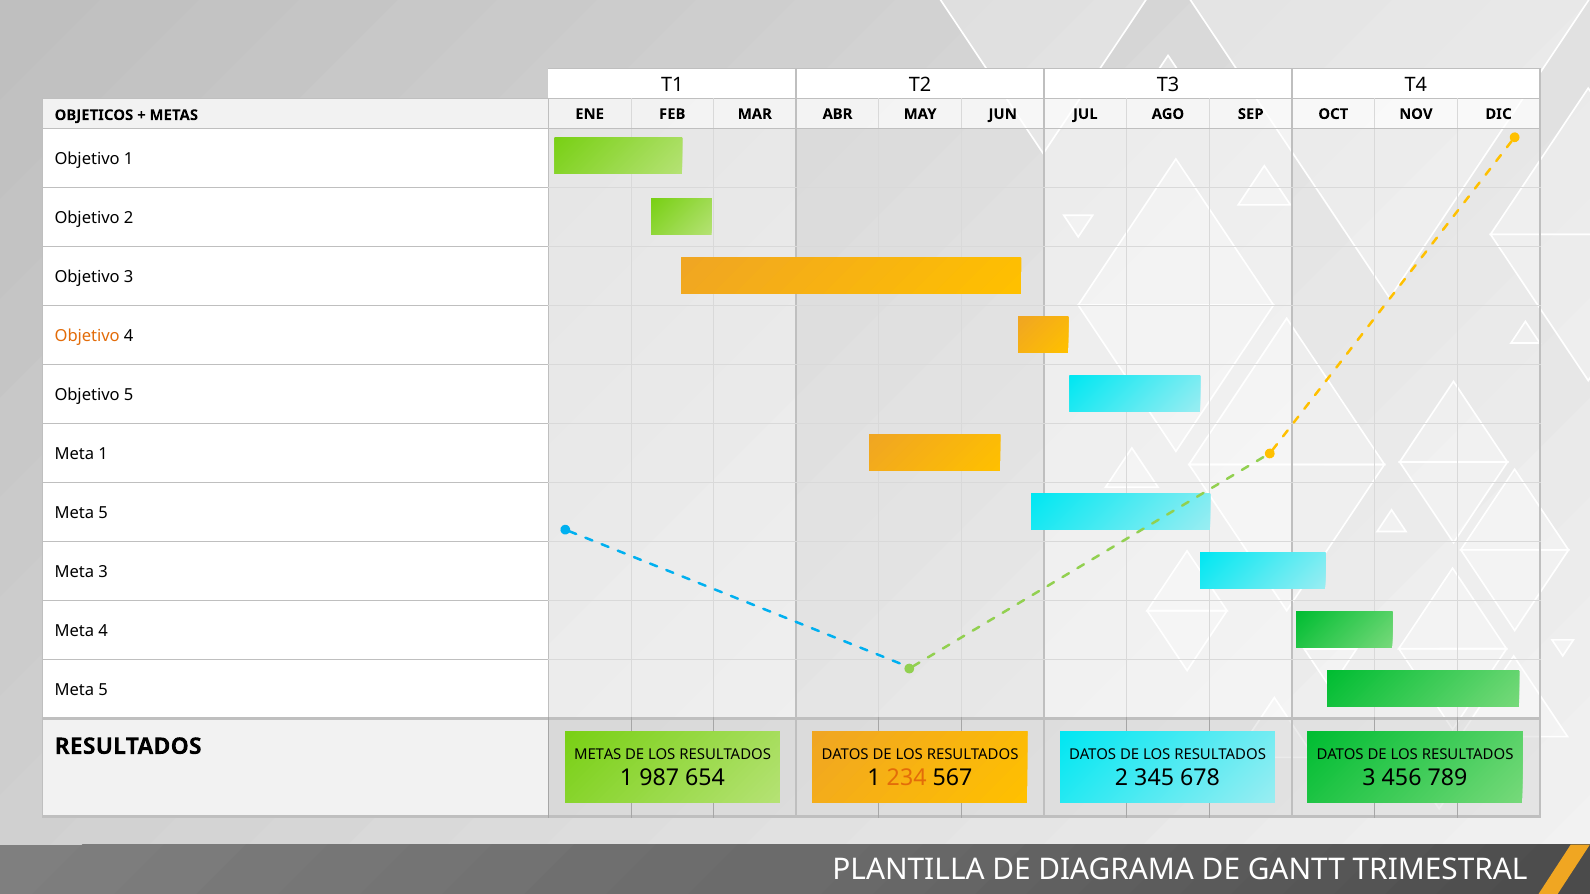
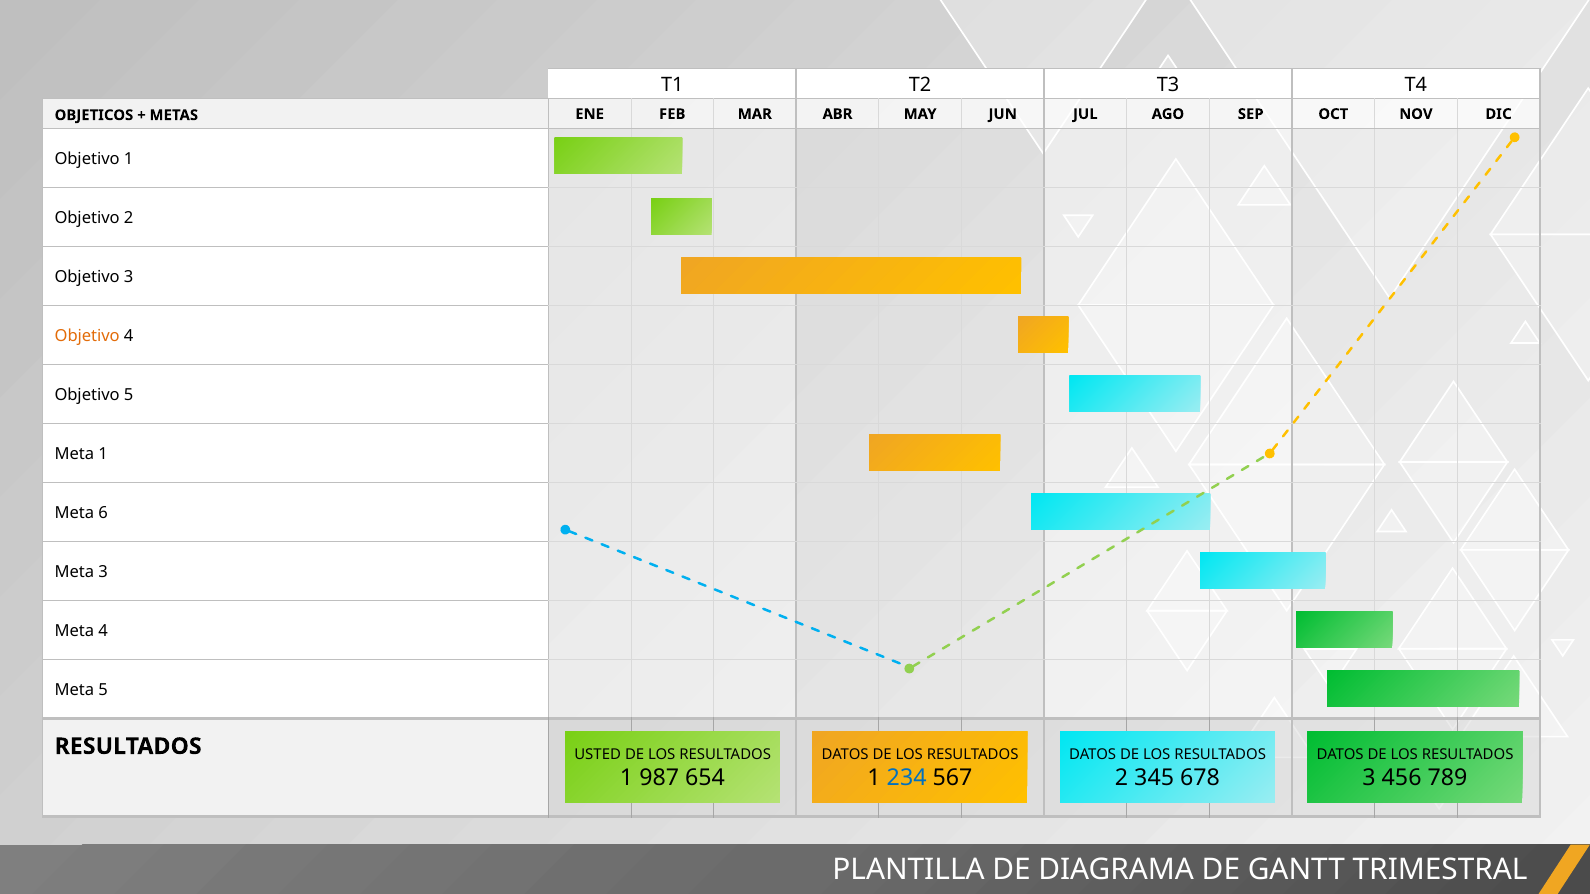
5 at (103, 513): 5 -> 6
RESULTADOS METAS: METAS -> USTED
234 colour: orange -> blue
